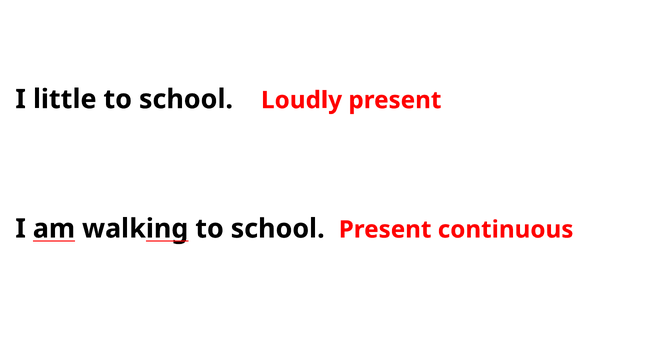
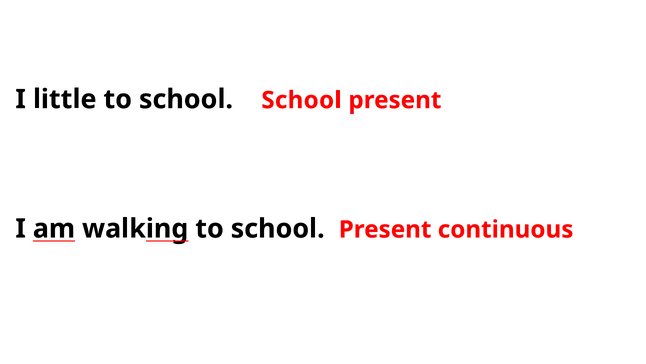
school Loudly: Loudly -> School
